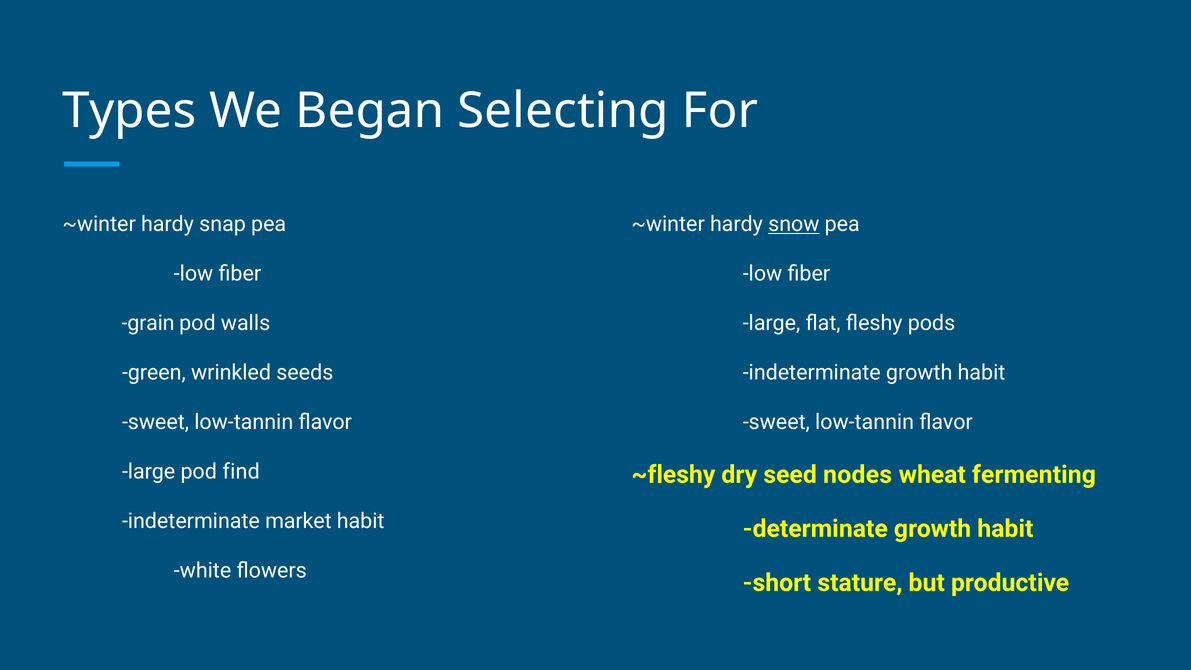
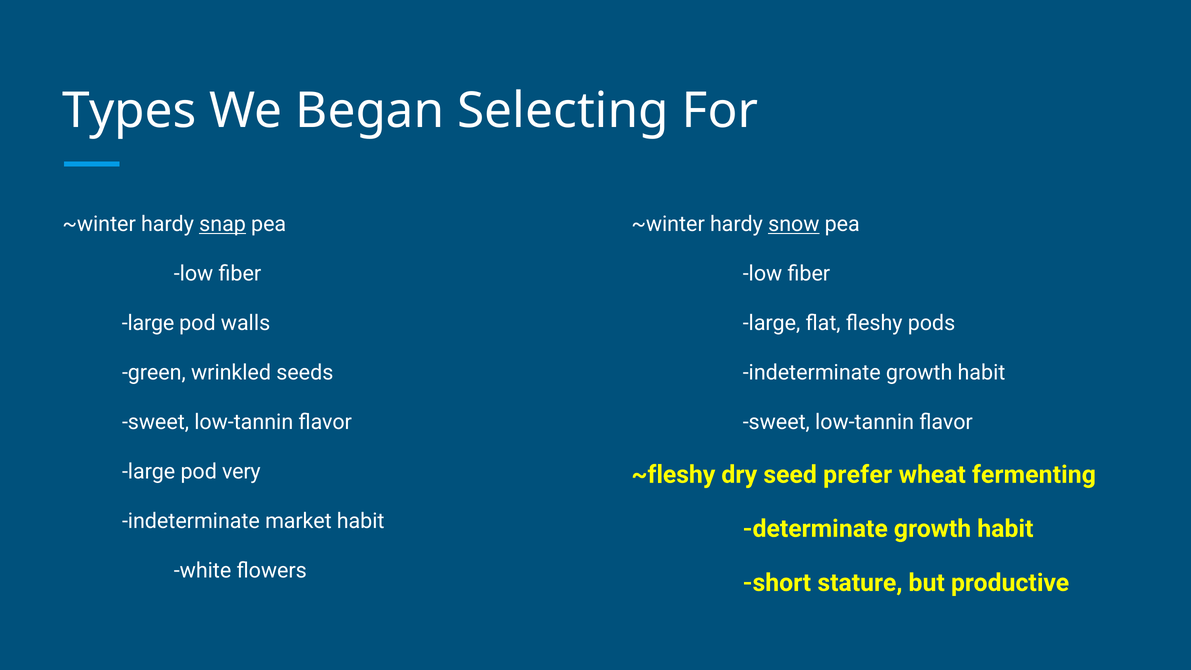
snap underline: none -> present
grain at (148, 323): grain -> large
find: find -> very
nodes: nodes -> prefer
